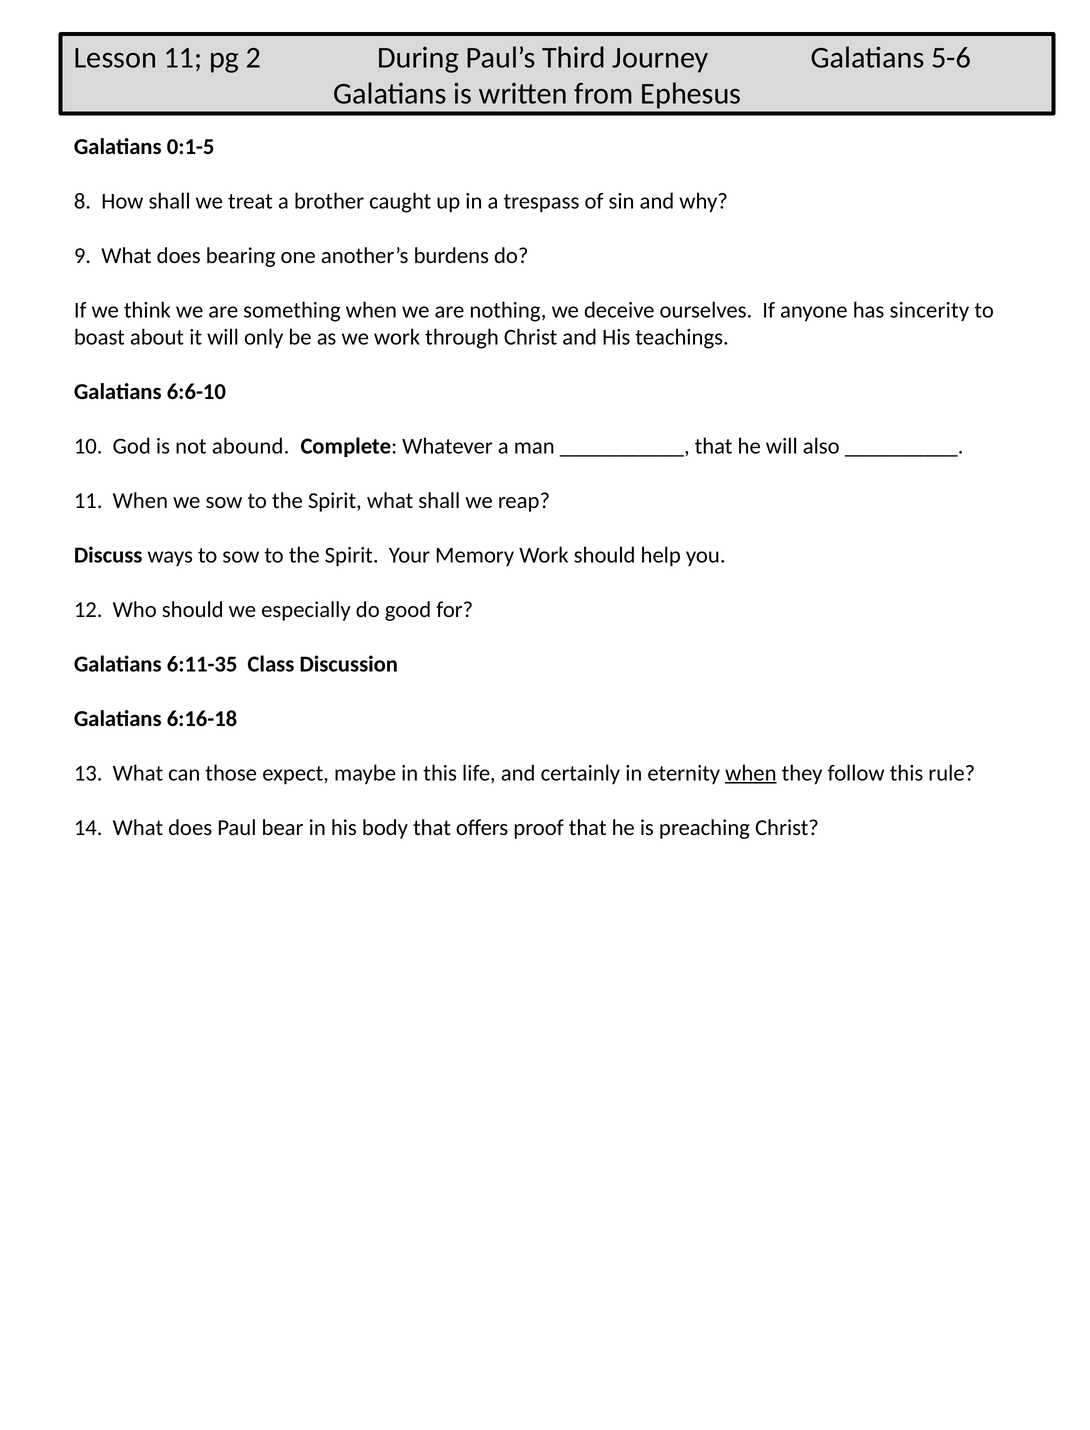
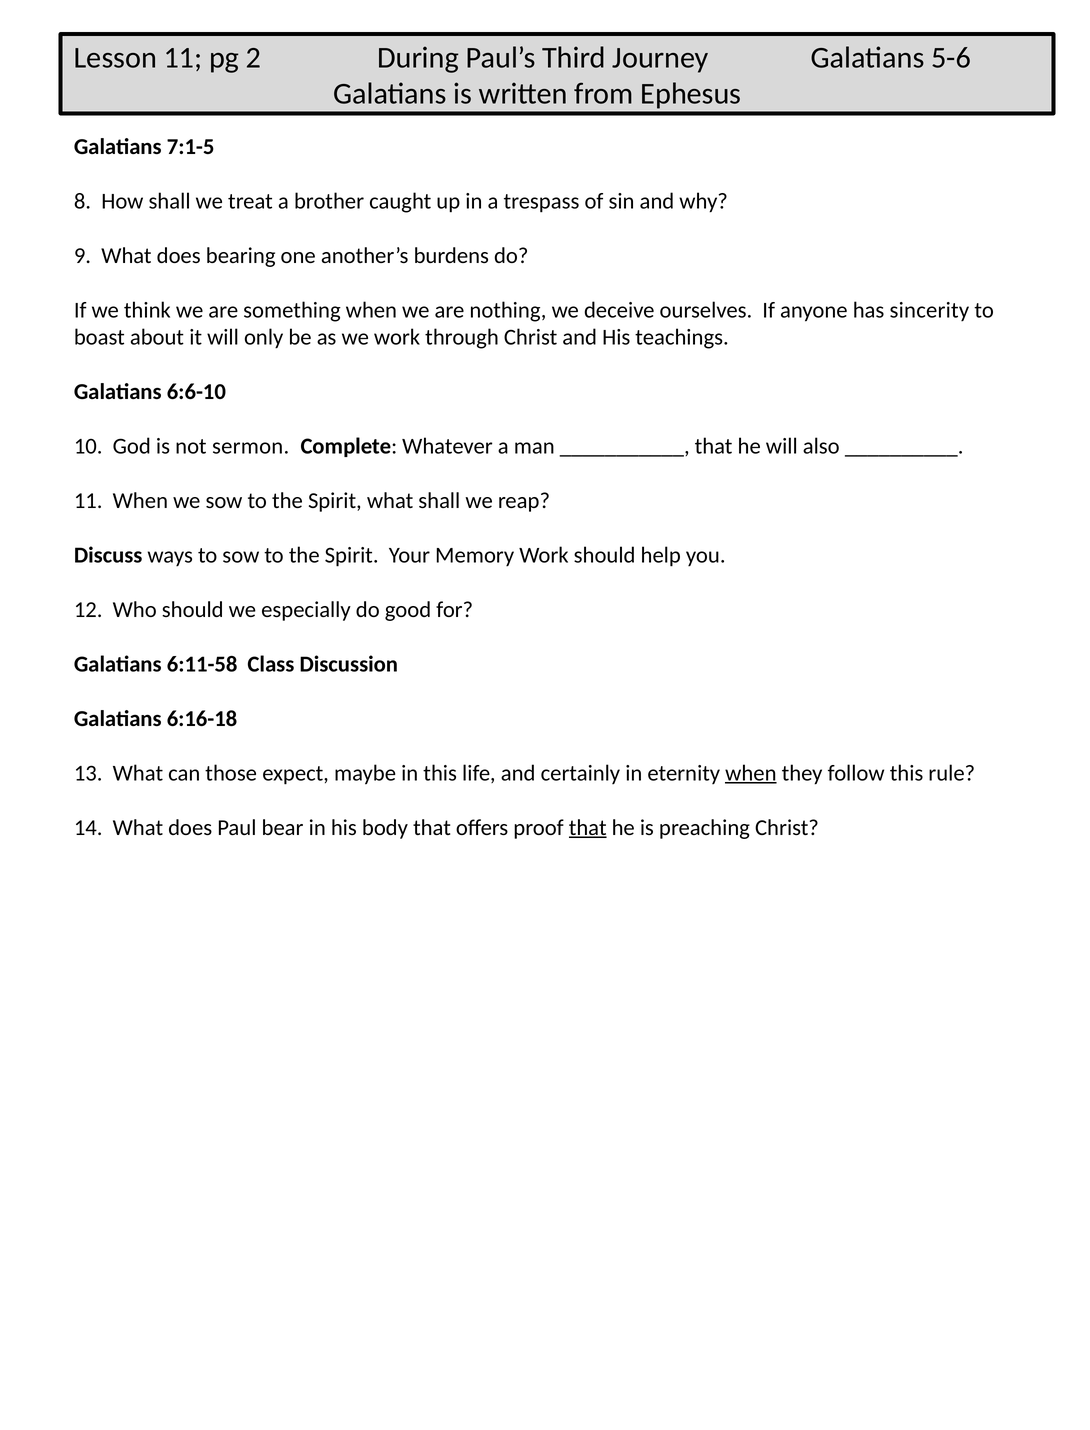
0:1-5: 0:1-5 -> 7:1-5
abound: abound -> sermon
6:11-35: 6:11-35 -> 6:11-58
that at (588, 828) underline: none -> present
